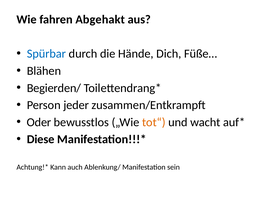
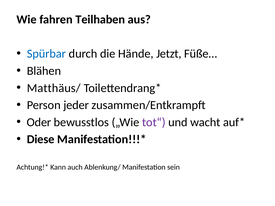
Abgehakt: Abgehakt -> Teilhaben
Dich: Dich -> Jetzt
Begierden/: Begierden/ -> Matthäus/
tot“ colour: orange -> purple
